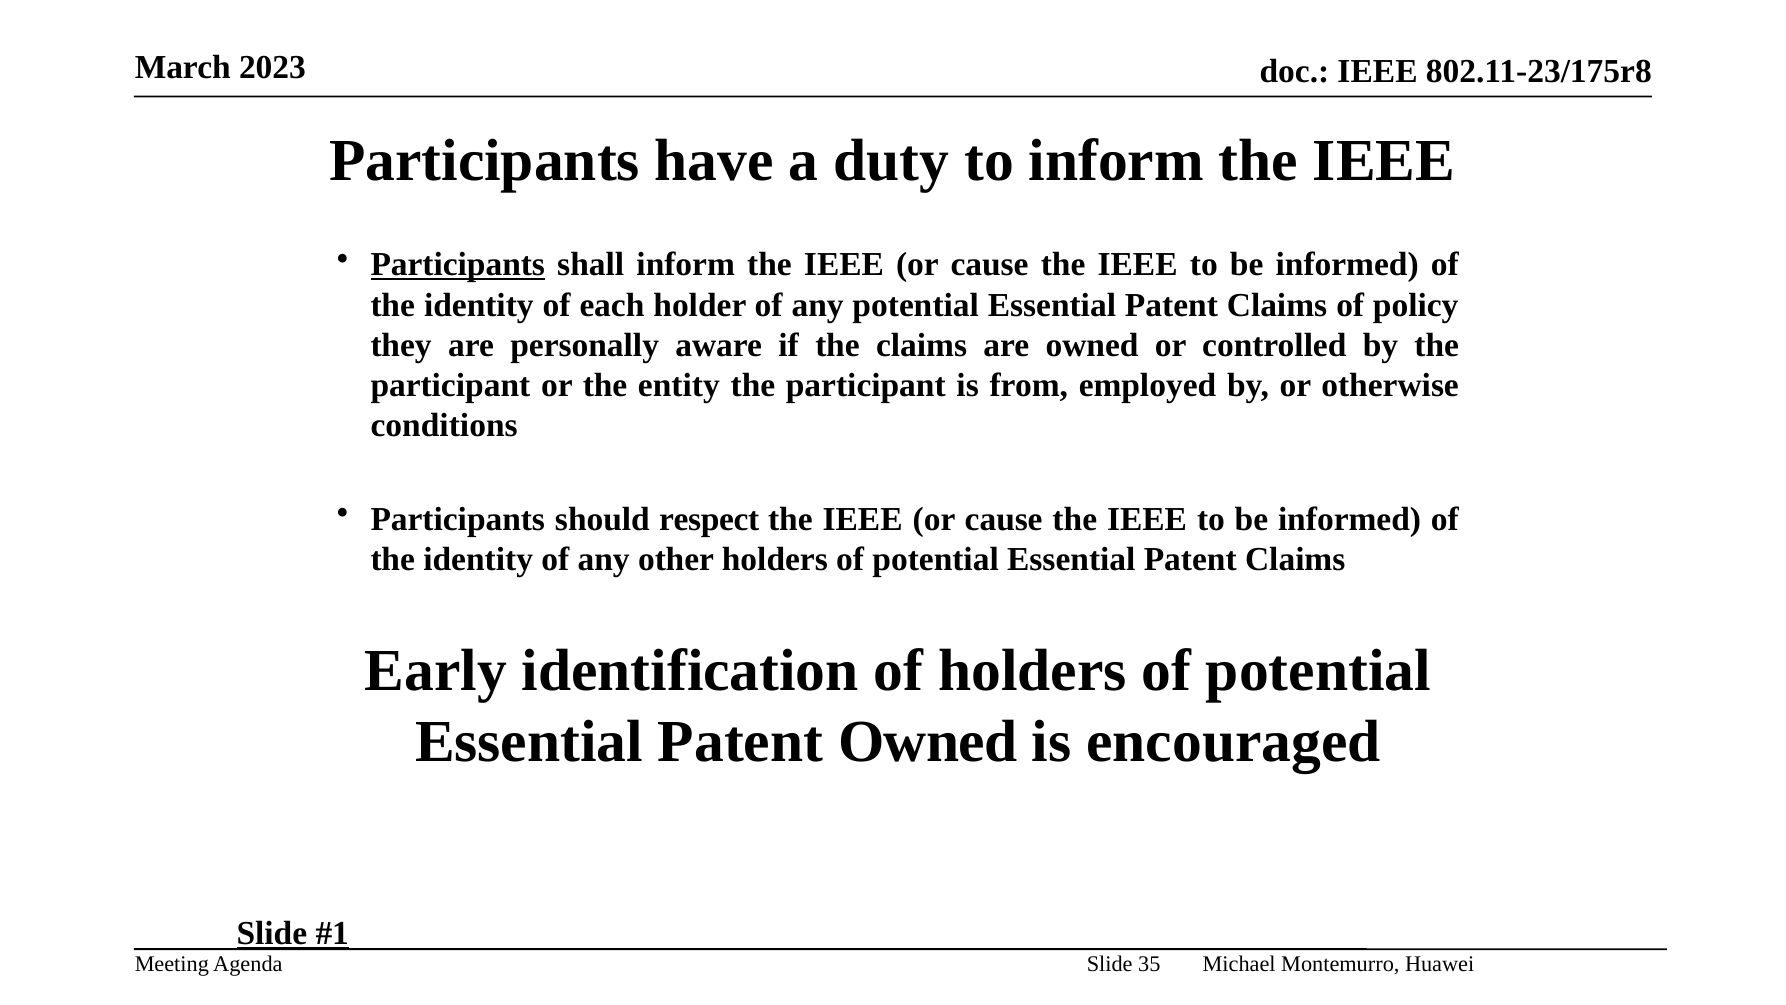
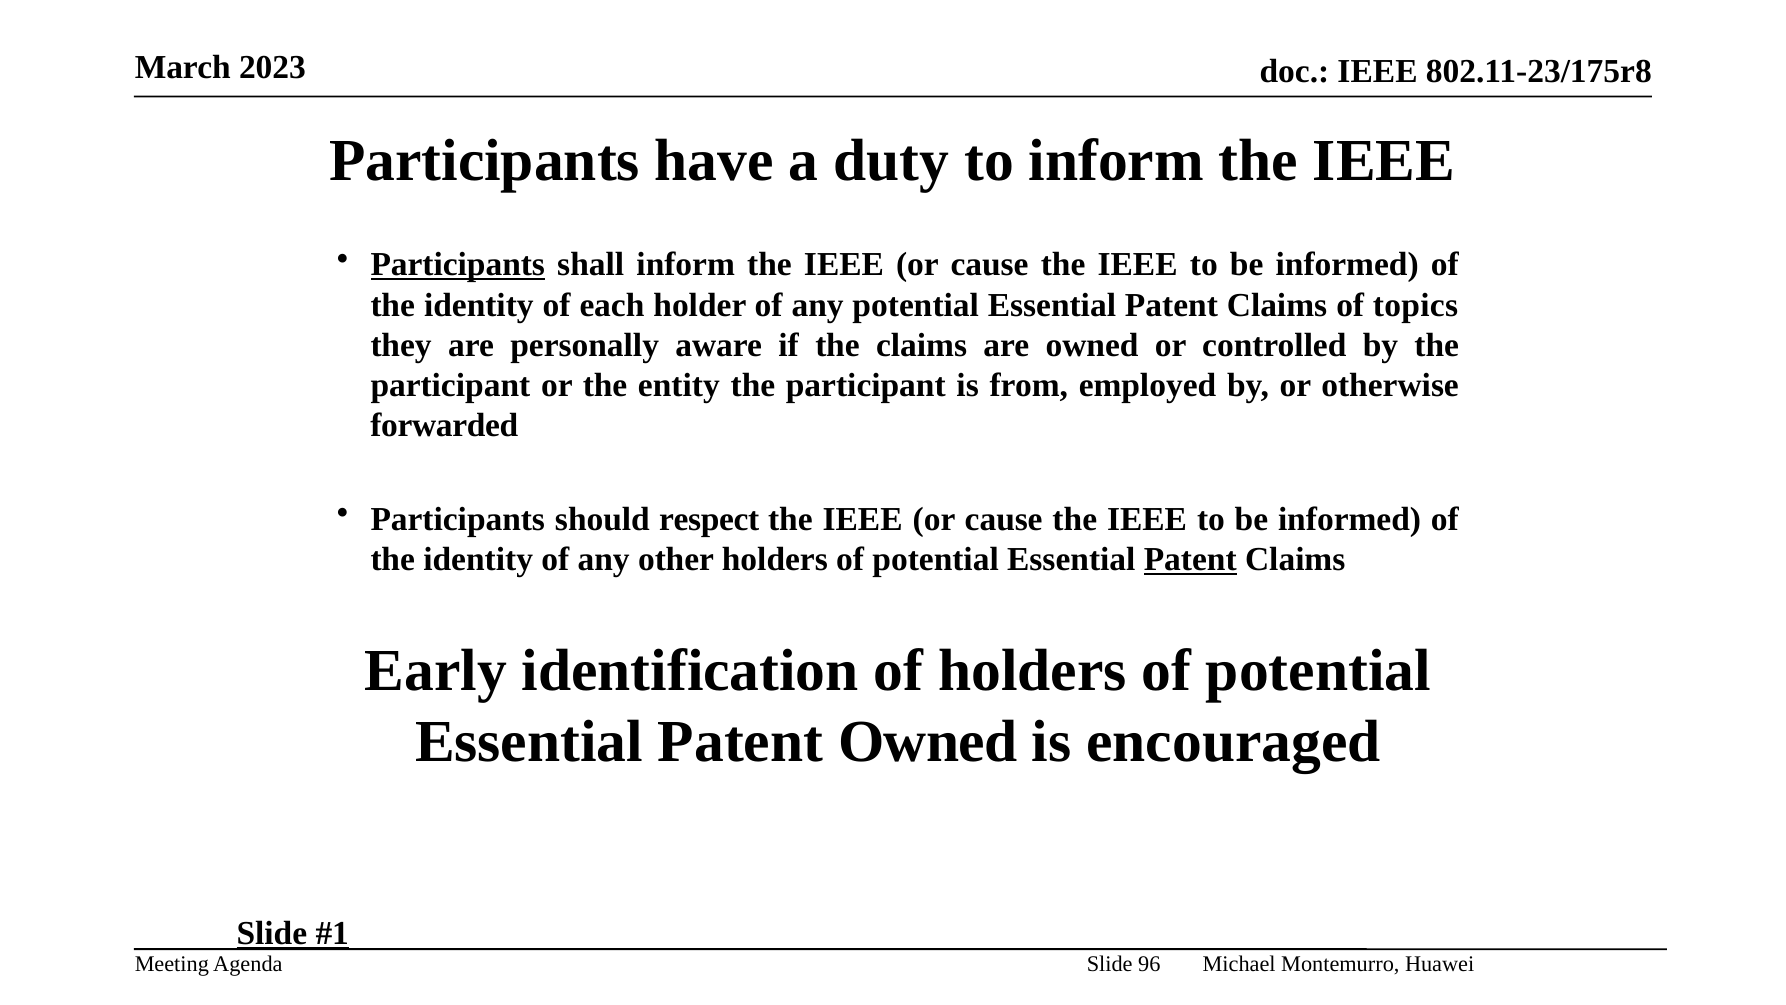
policy: policy -> topics
conditions: conditions -> forwarded
Patent at (1190, 559) underline: none -> present
35: 35 -> 96
